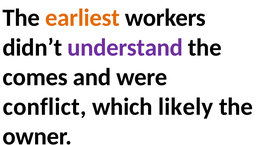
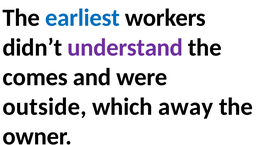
earliest colour: orange -> blue
conflict: conflict -> outside
likely: likely -> away
